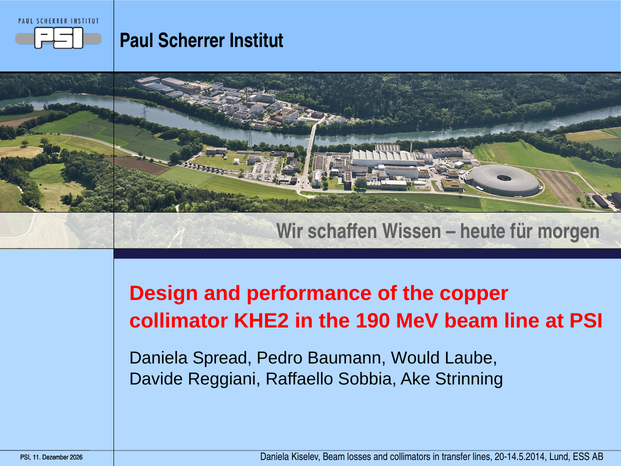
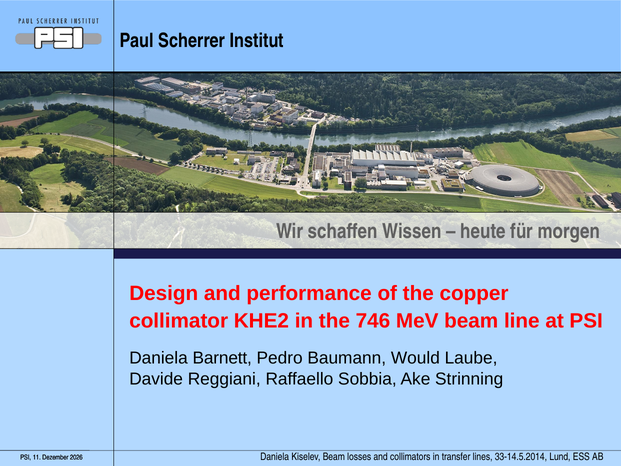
190: 190 -> 746
Spread: Spread -> Barnett
20-14.5.2014: 20-14.5.2014 -> 33-14.5.2014
